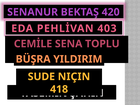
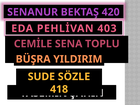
NIÇIN: NIÇIN -> SÖZLE
